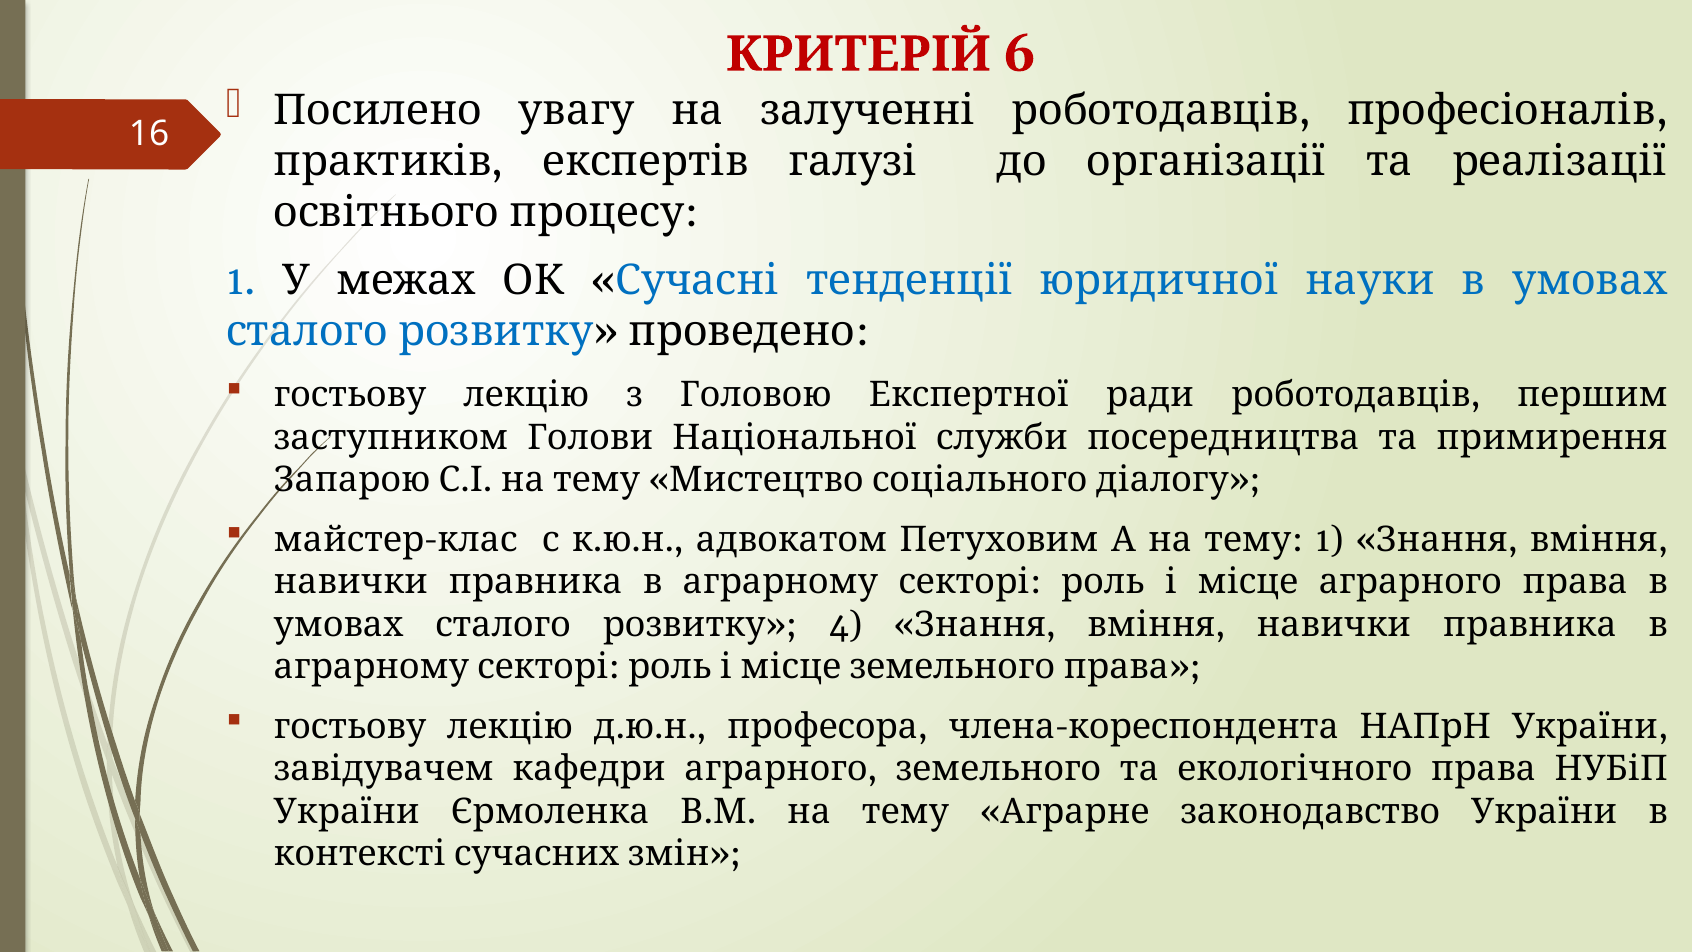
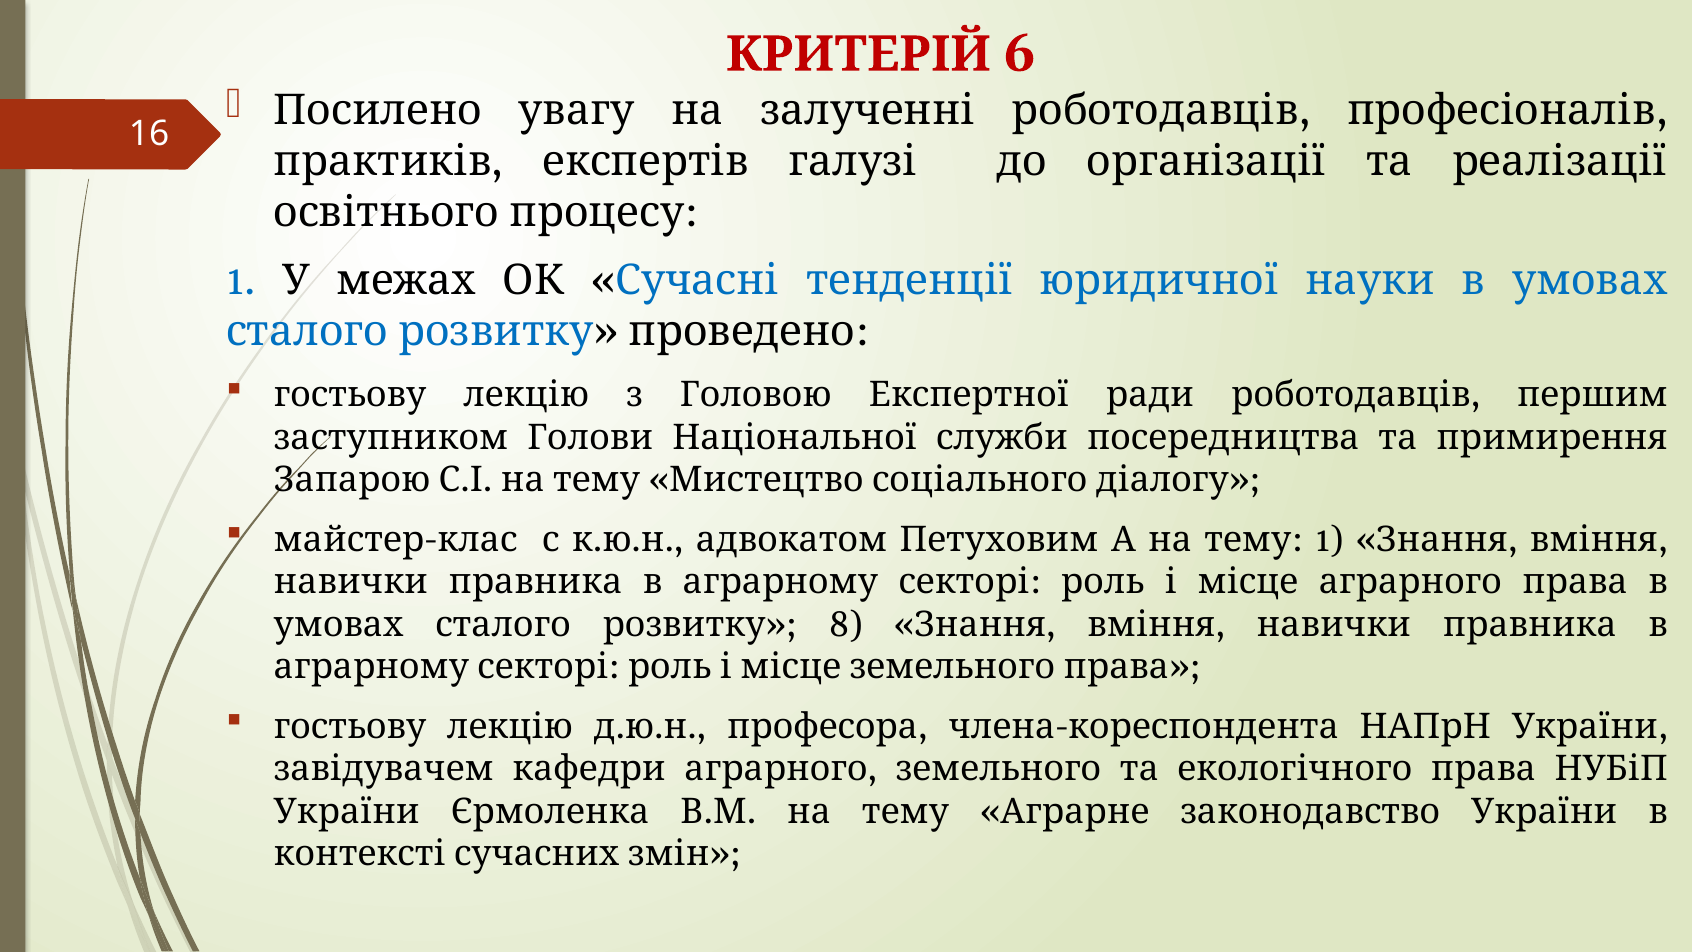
4: 4 -> 8
